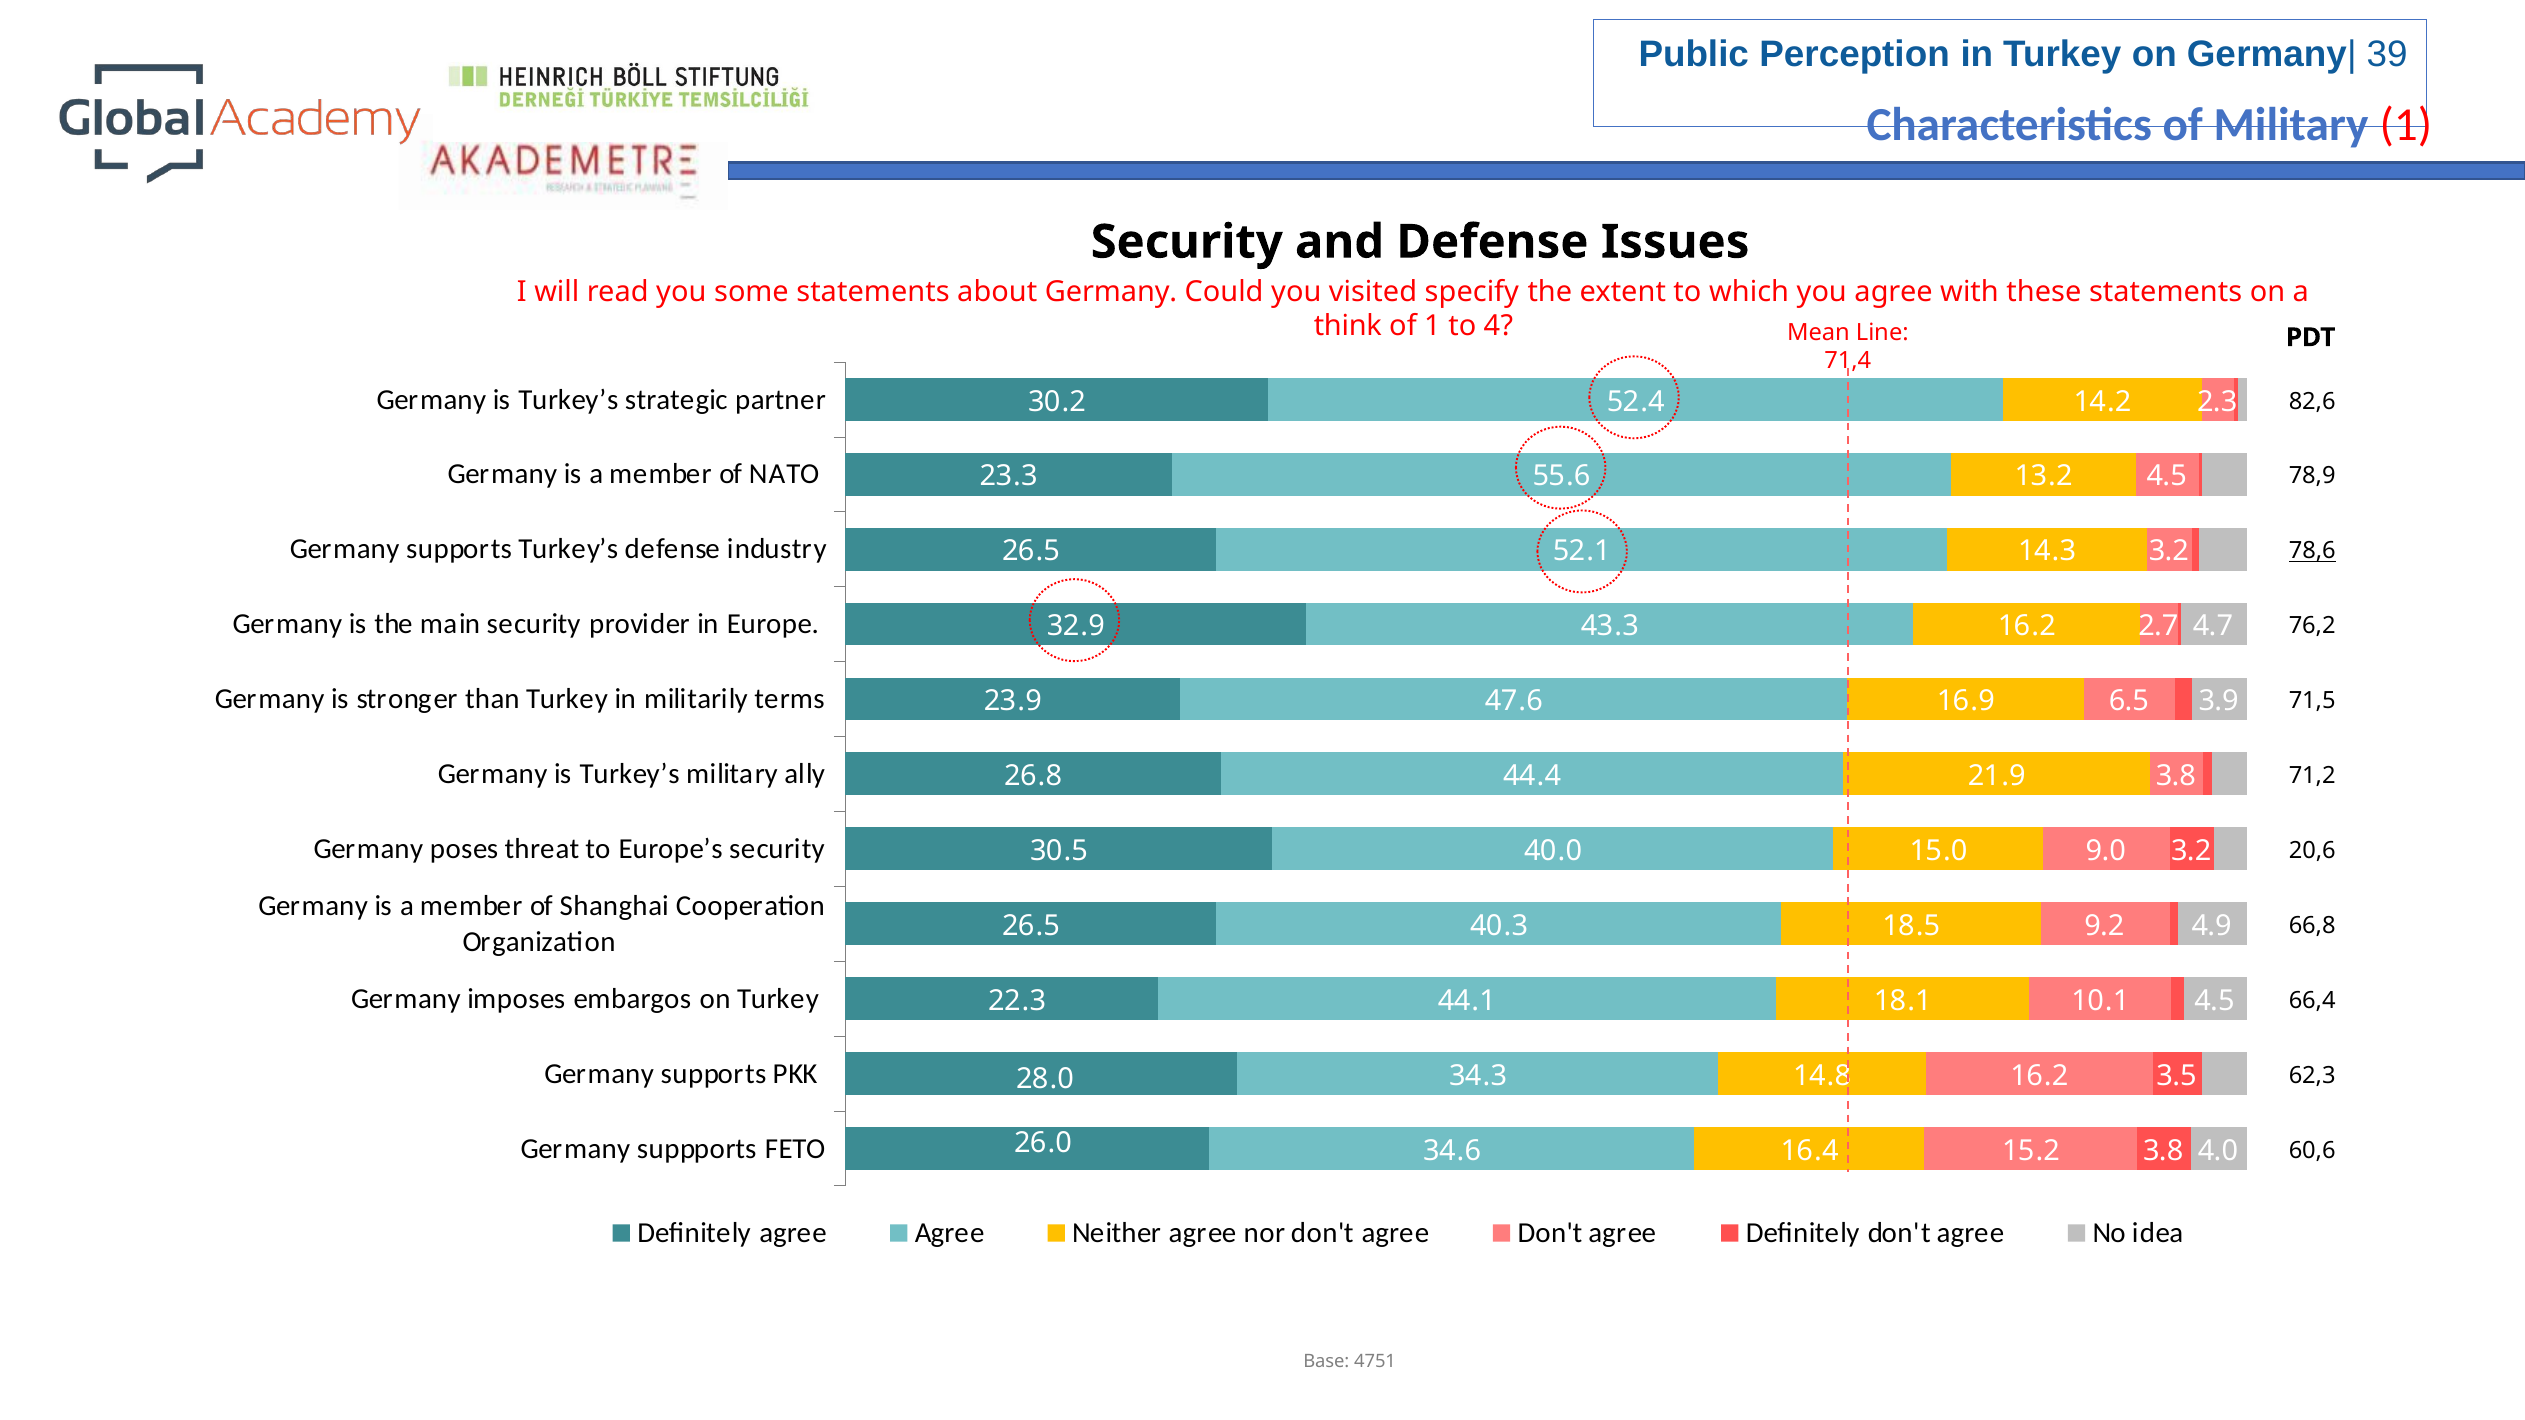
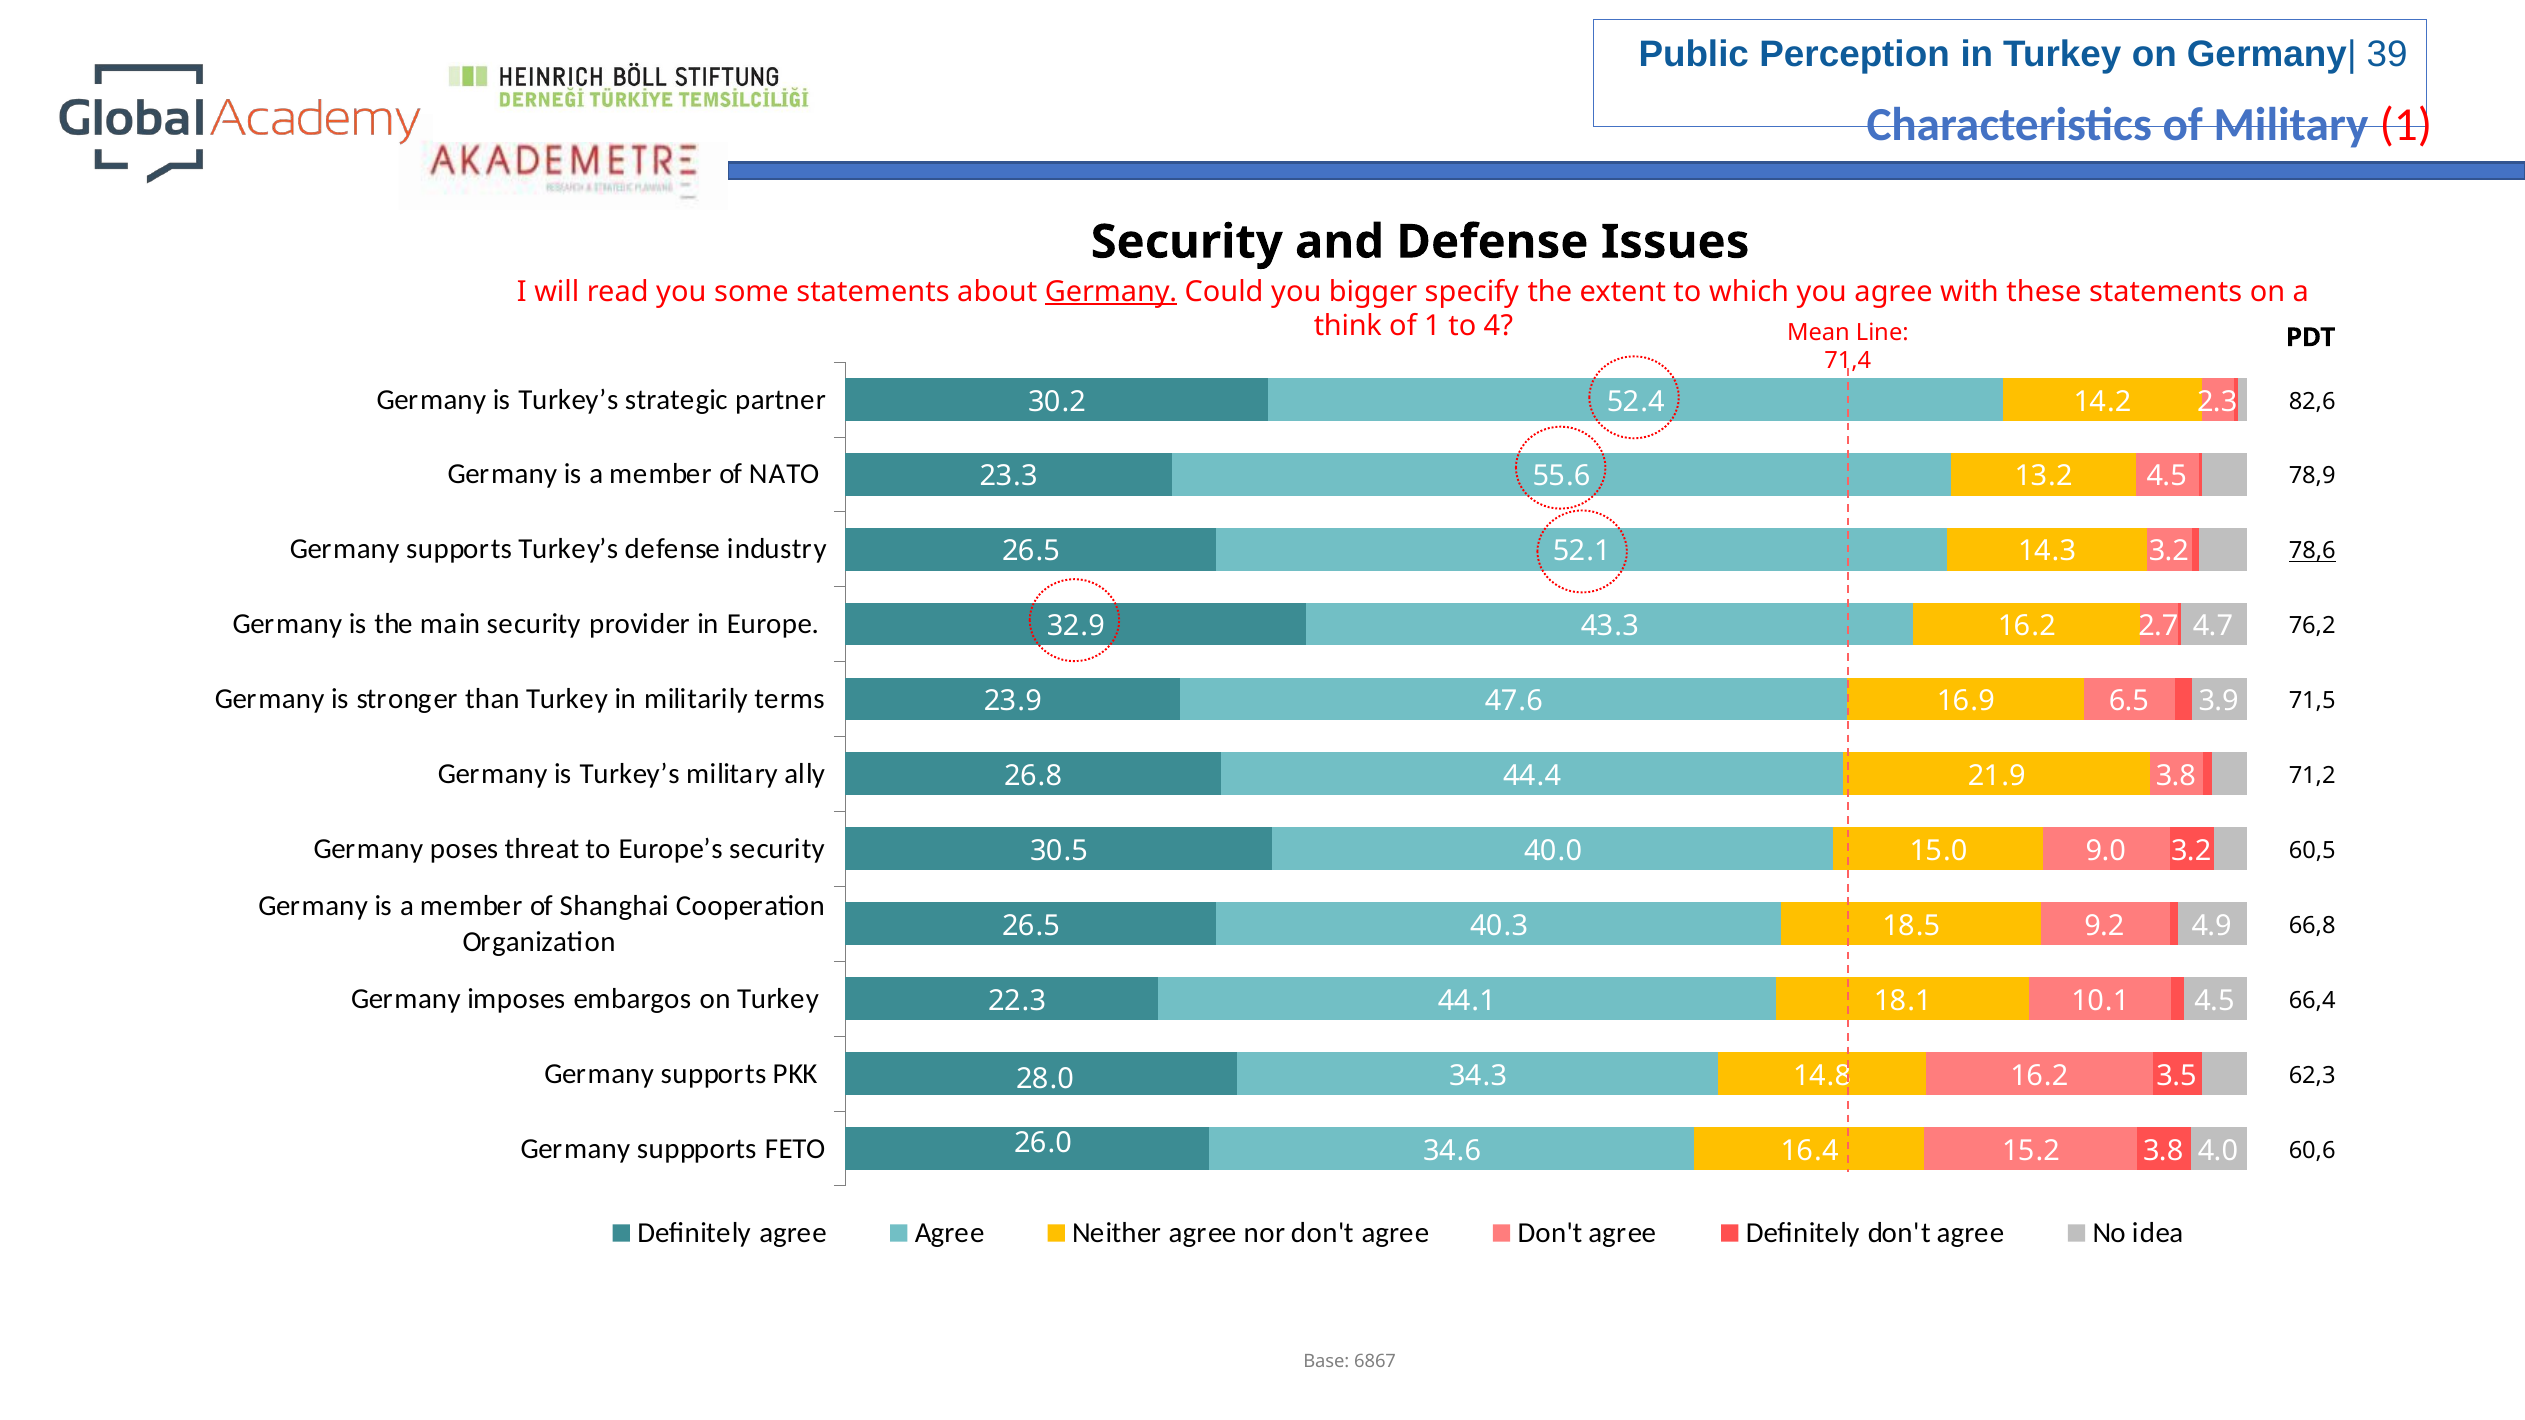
Germany at (1111, 292) underline: none -> present
visited: visited -> bigger
20,6: 20,6 -> 60,5
4751: 4751 -> 6867
